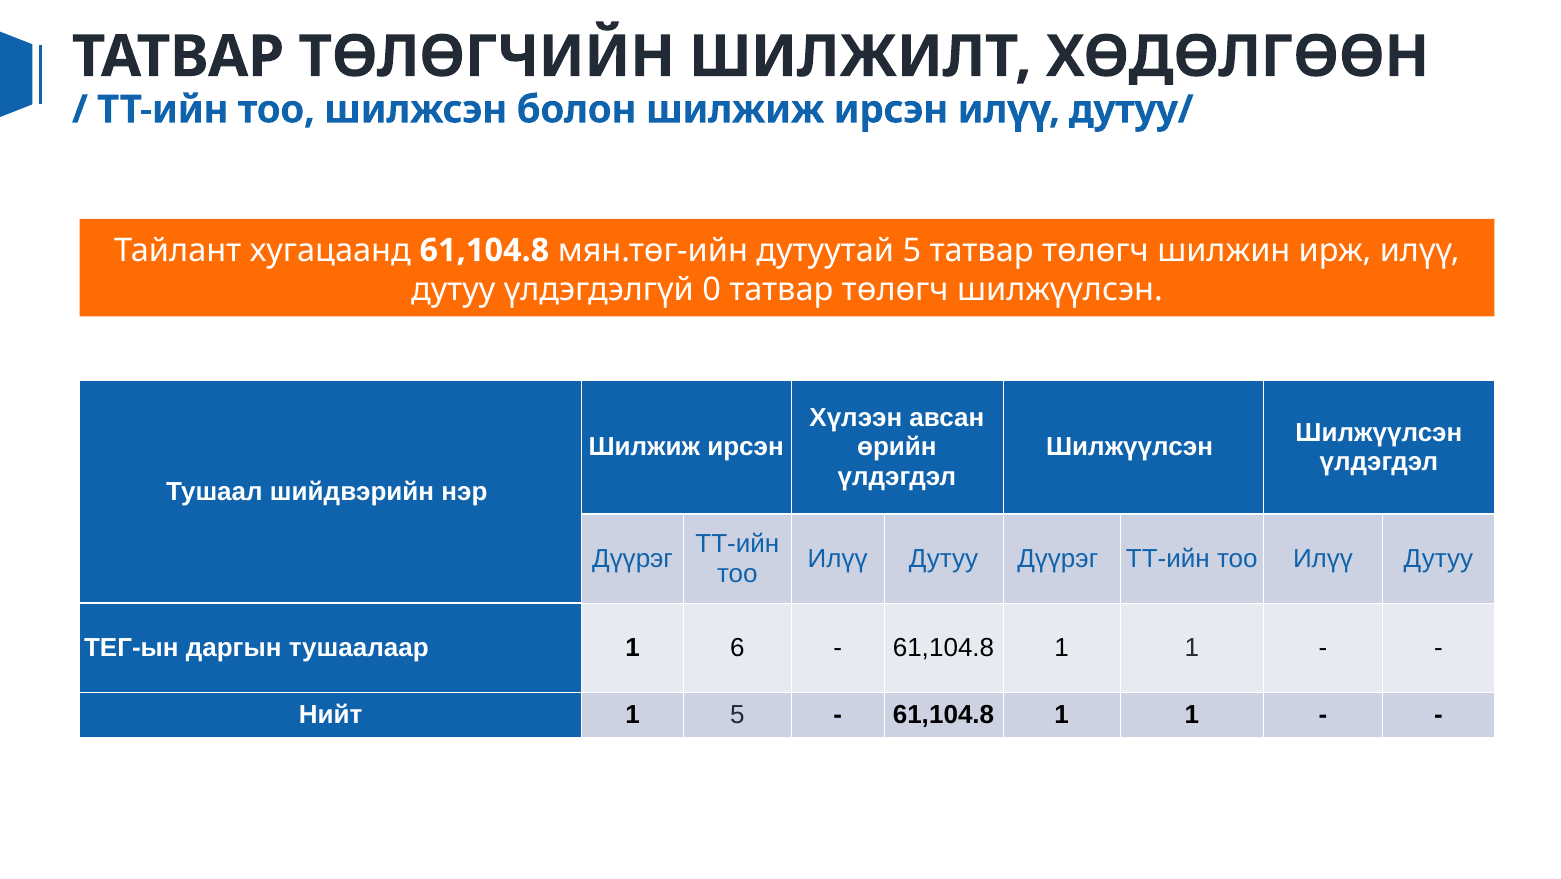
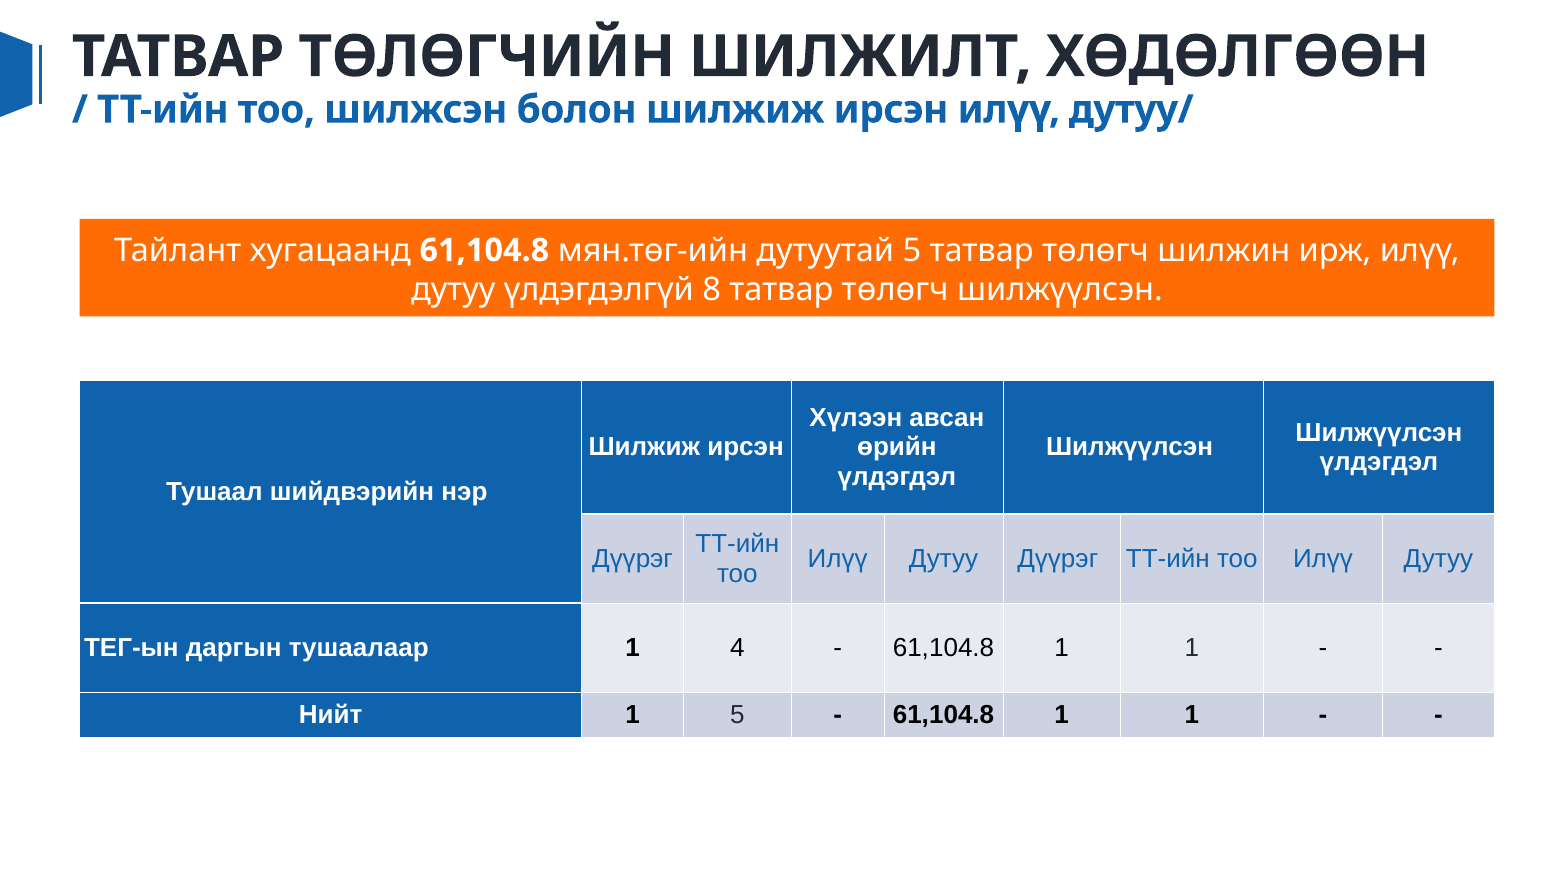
0: 0 -> 8
6: 6 -> 4
